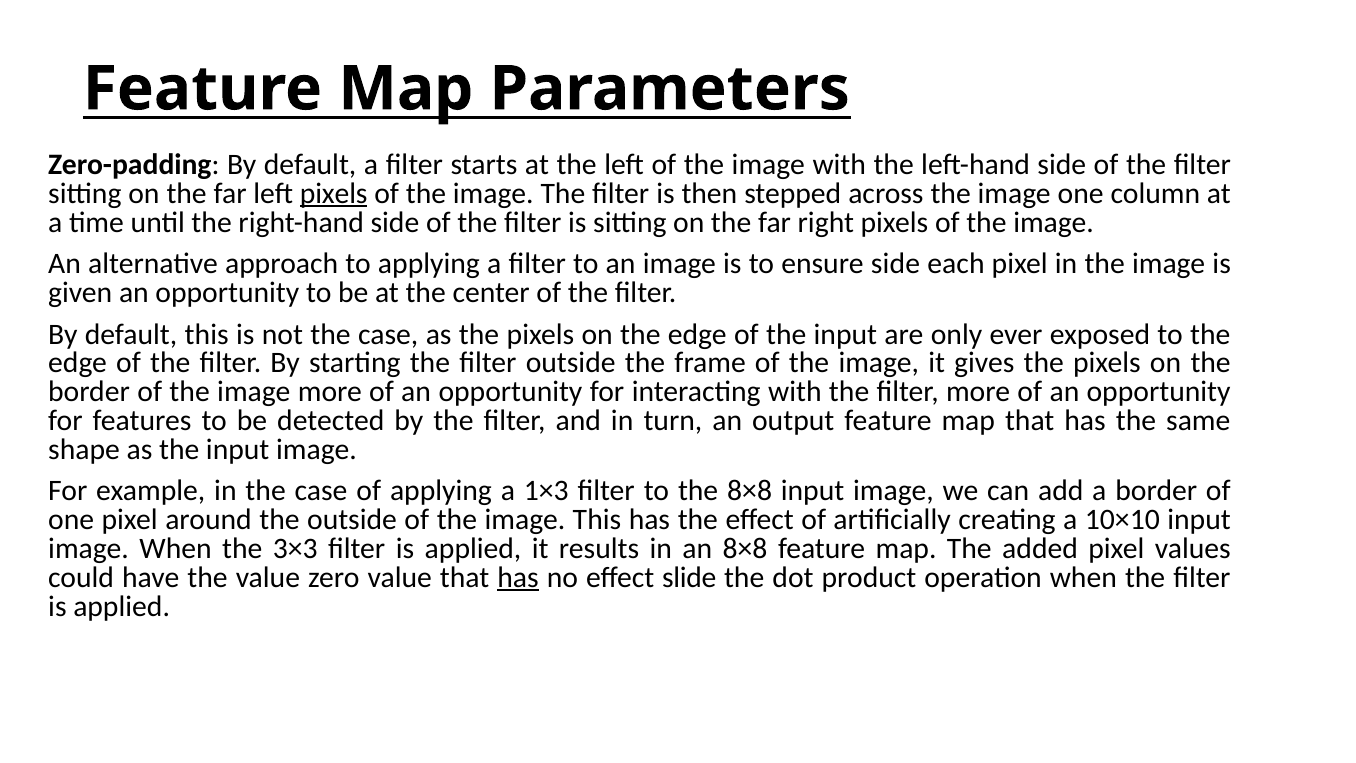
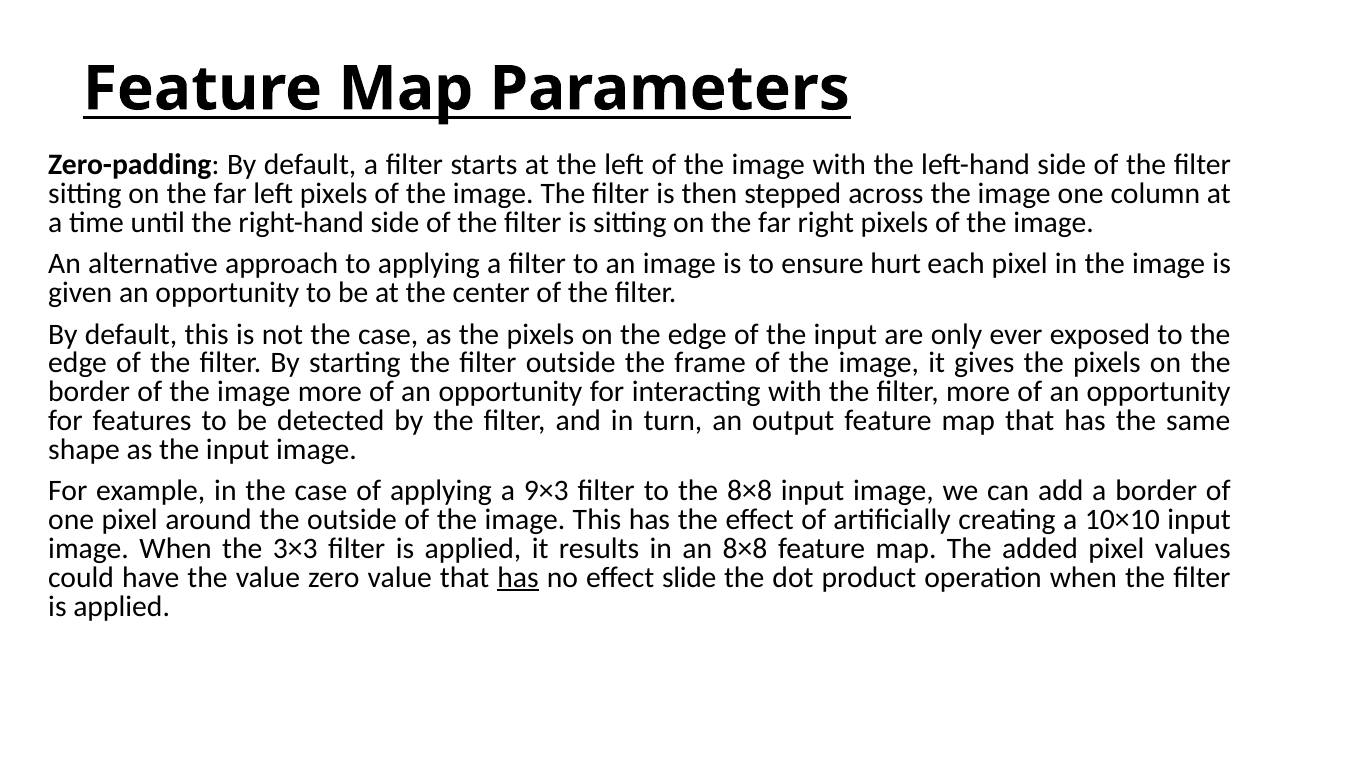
pixels at (334, 193) underline: present -> none
ensure side: side -> hurt
1×3: 1×3 -> 9×3
